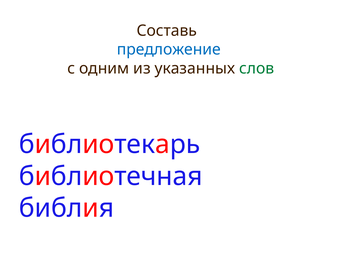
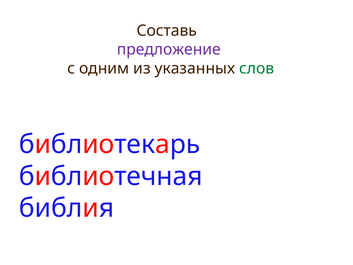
предложение colour: blue -> purple
